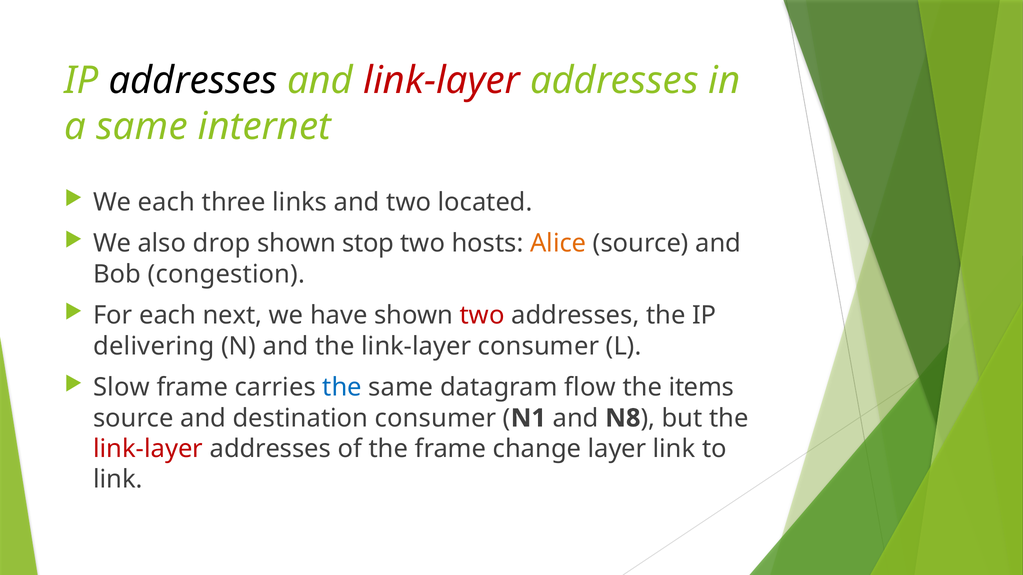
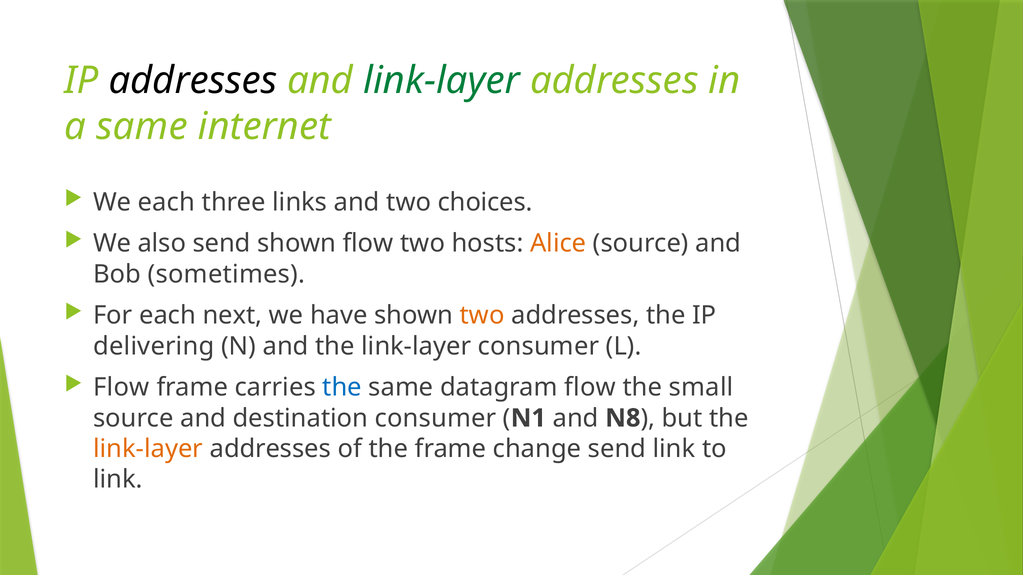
link-layer at (442, 81) colour: red -> green
located: located -> choices
also drop: drop -> send
shown stop: stop -> flow
congestion: congestion -> sometimes
two at (482, 316) colour: red -> orange
Slow at (122, 388): Slow -> Flow
items: items -> small
link-layer at (148, 449) colour: red -> orange
change layer: layer -> send
